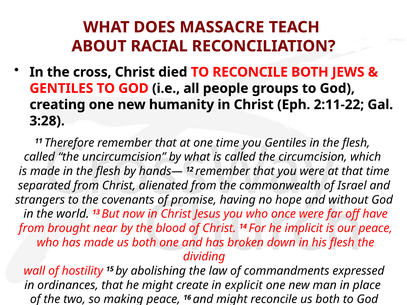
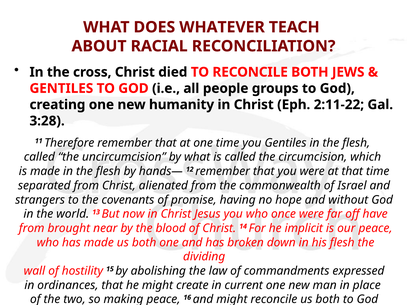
MASSACRE: MASSACRE -> WHATEVER
explicit: explicit -> current
